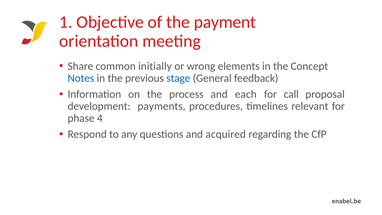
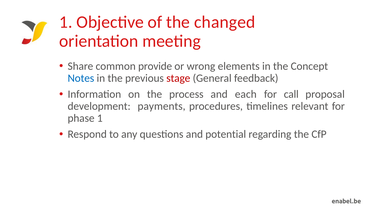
payment: payment -> changed
initially: initially -> provide
stage colour: blue -> red
phase 4: 4 -> 1
acquired: acquired -> potential
